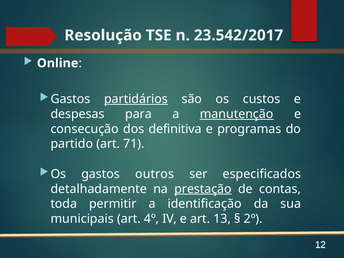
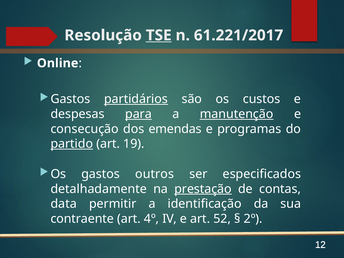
TSE underline: none -> present
23.542/2017: 23.542/2017 -> 61.221/2017
para underline: none -> present
definitiva: definitiva -> emendas
partido underline: none -> present
71: 71 -> 19
toda: toda -> data
municipais: municipais -> contraente
13: 13 -> 52
